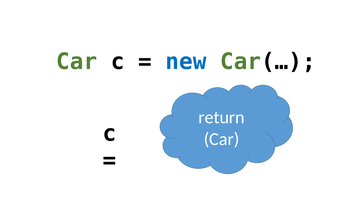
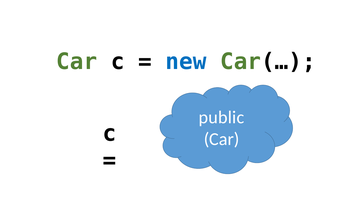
return: return -> public
